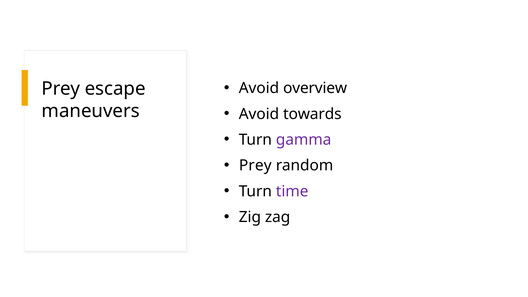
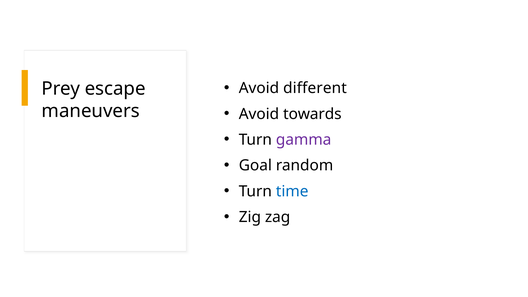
overview: overview -> different
Prey at (255, 166): Prey -> Goal
time colour: purple -> blue
